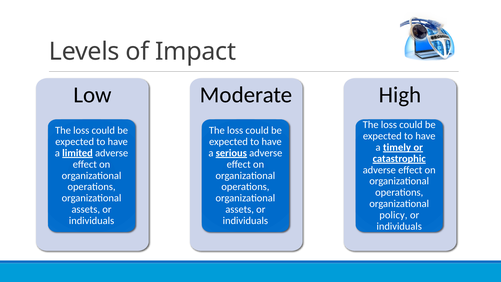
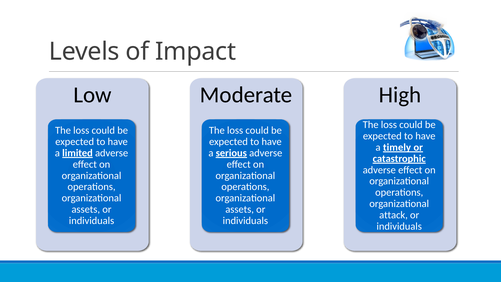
policy: policy -> attack
